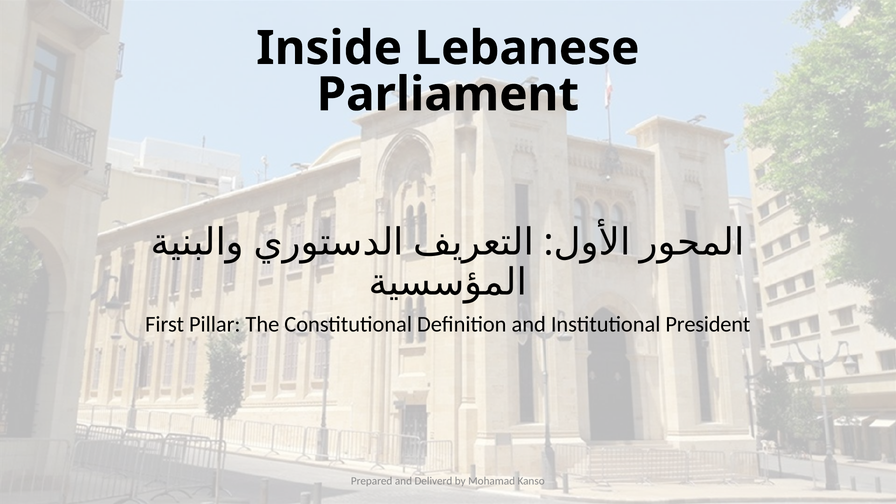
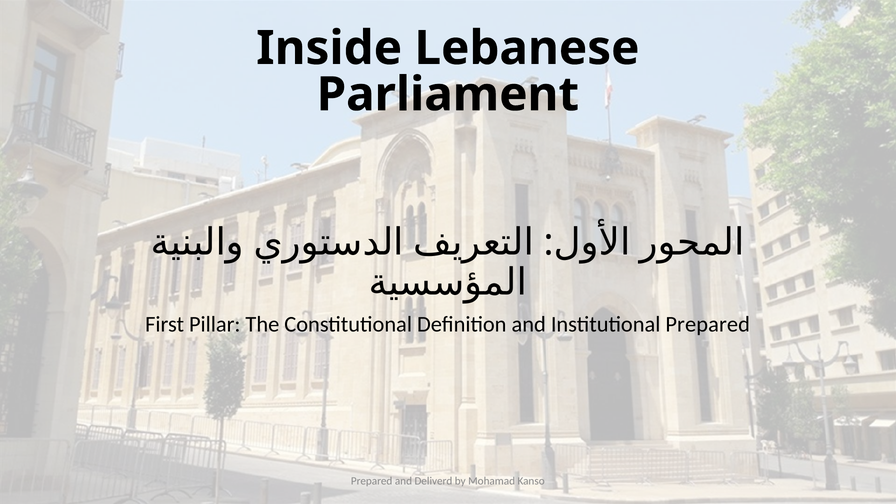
Institutional President: President -> Prepared
